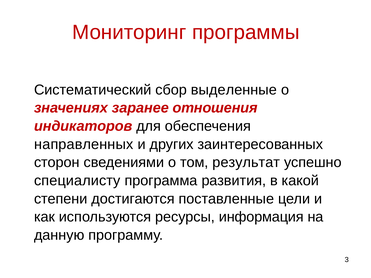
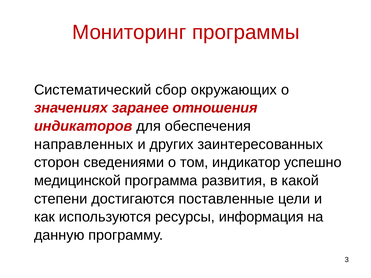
выделенные: выделенные -> окружающих
результат: результат -> индикатор
специалисту: специалисту -> медицинской
